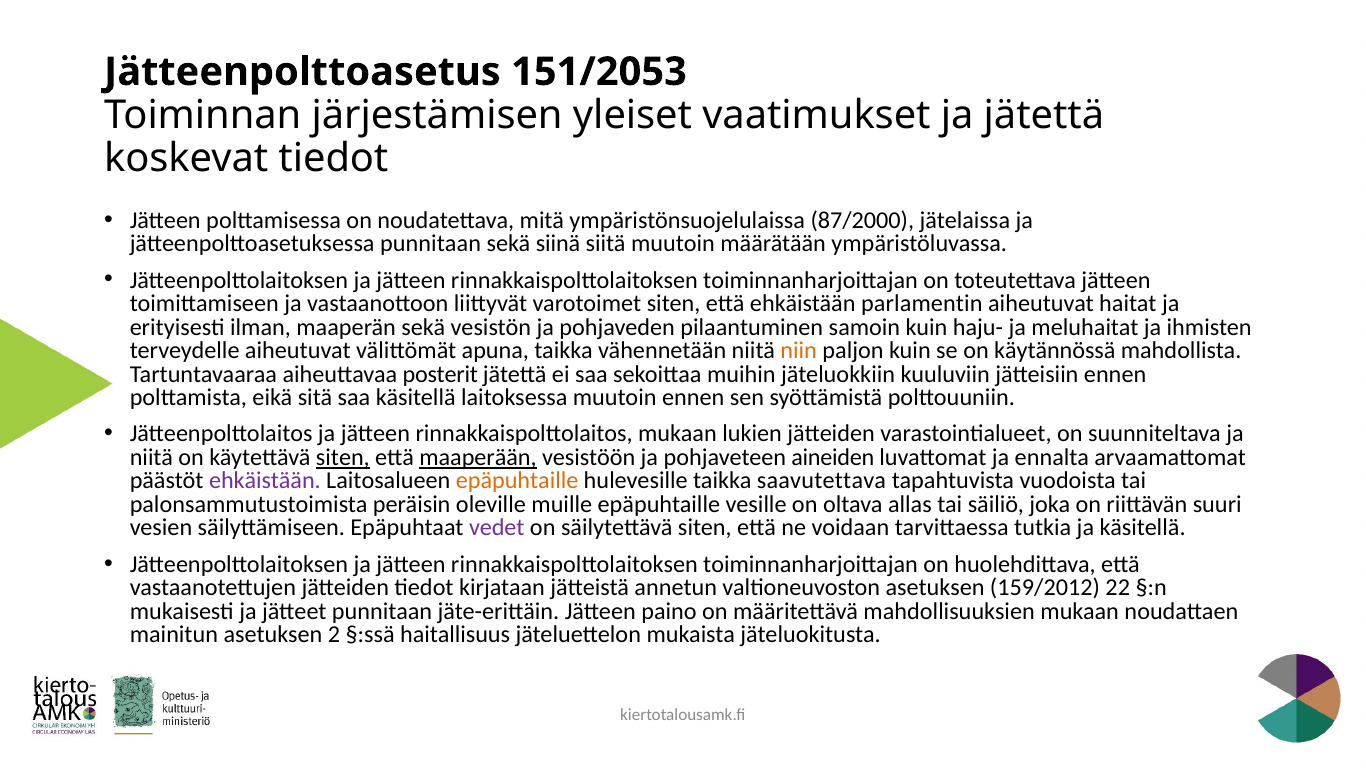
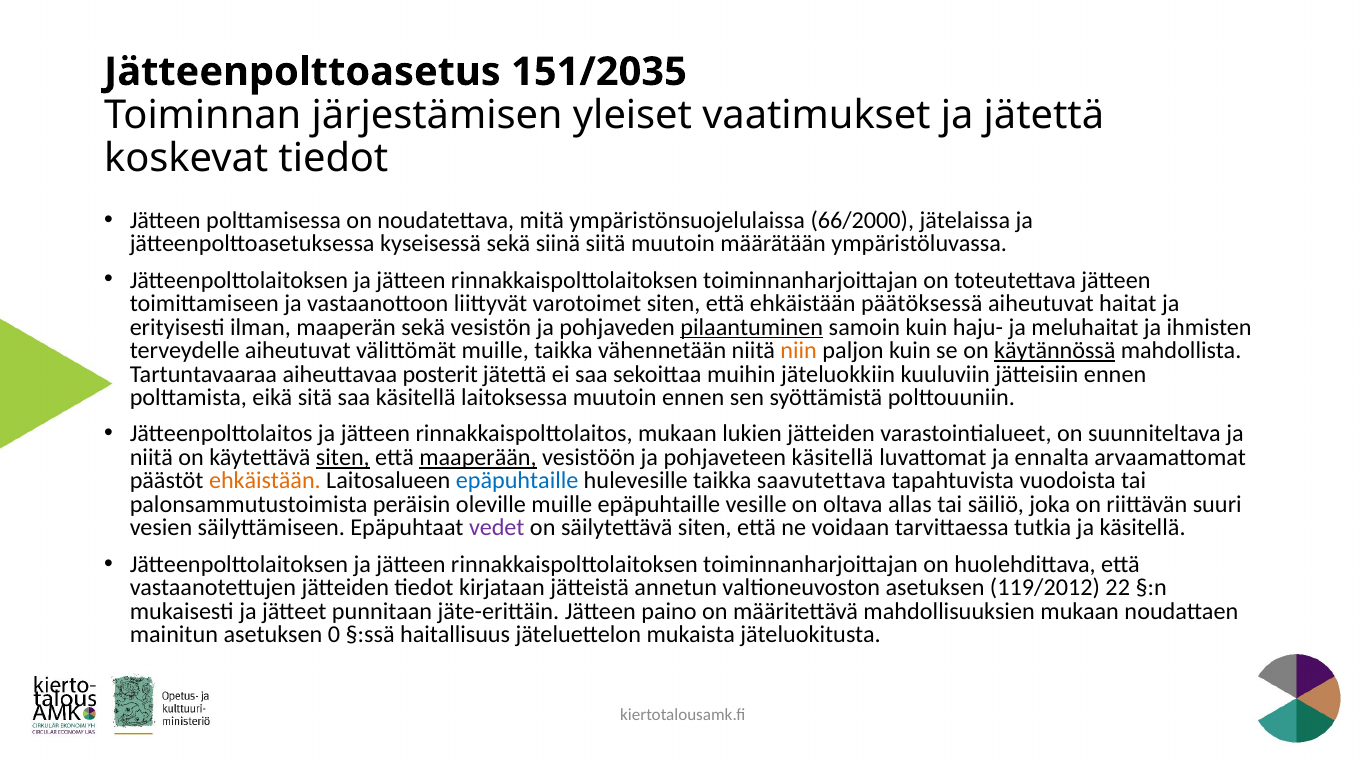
151/2053: 151/2053 -> 151/2035
87/2000: 87/2000 -> 66/2000
jätteenpolttoasetuksessa punnitaan: punnitaan -> kyseisessä
parlamentin: parlamentin -> päätöksessä
pilaantuminen underline: none -> present
välittömät apuna: apuna -> muille
käytännössä underline: none -> present
pohjaveteen aineiden: aineiden -> käsitellä
ehkäistään at (265, 481) colour: purple -> orange
epäpuhtaille at (517, 481) colour: orange -> blue
159/2012: 159/2012 -> 119/2012
2: 2 -> 0
